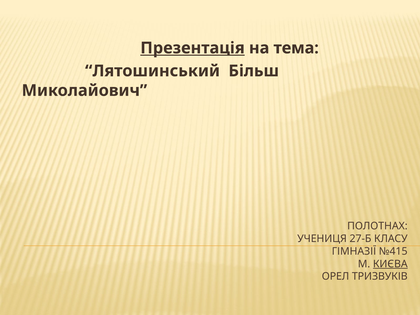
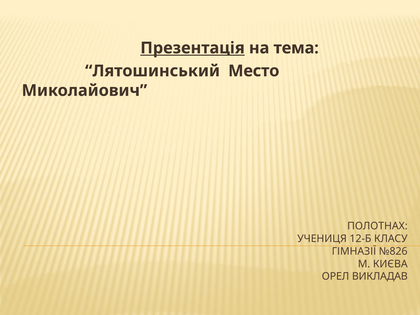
Більш: Більш -> Место
27-Б: 27-Б -> 12-Б
№415: №415 -> №826
КИЄВА underline: present -> none
ТРИЗВУКІВ: ТРИЗВУКІВ -> ВИКЛАДАВ
